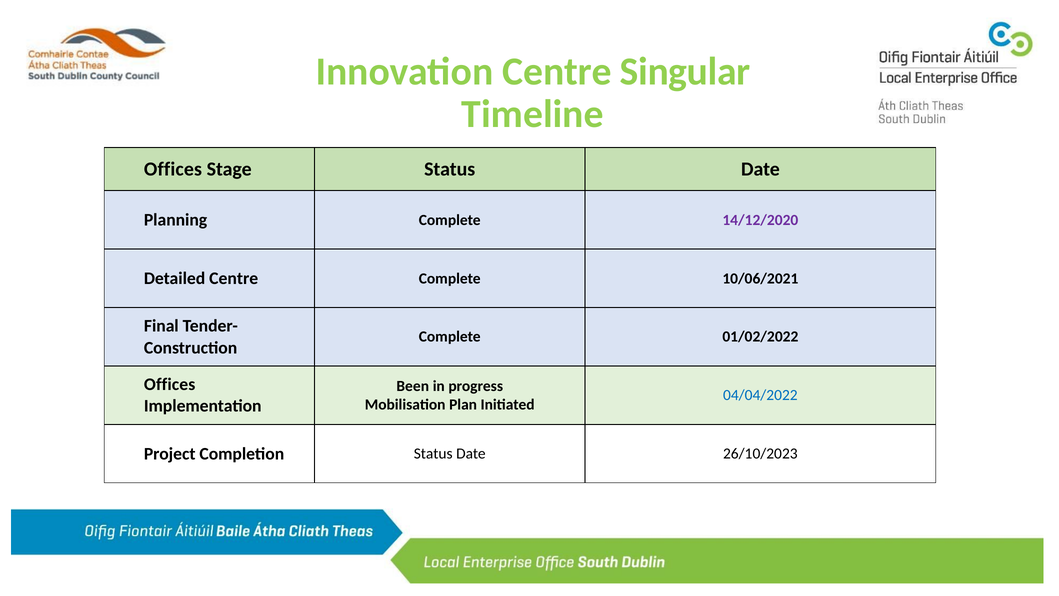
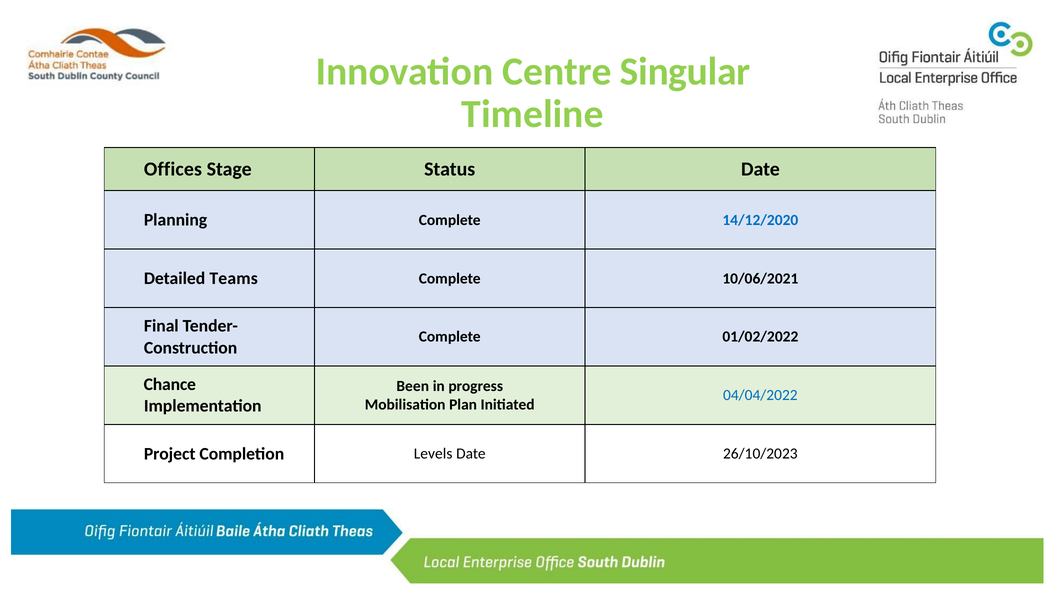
14/12/2020 colour: purple -> blue
Detailed Centre: Centre -> Teams
Offices at (170, 384): Offices -> Chance
Completion Status: Status -> Levels
